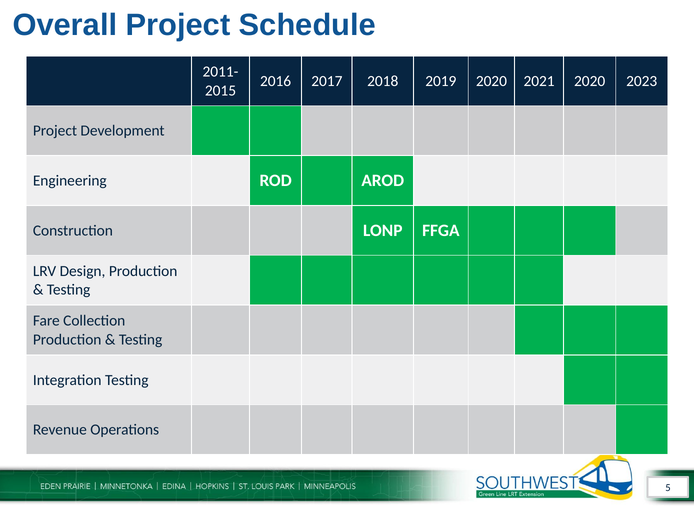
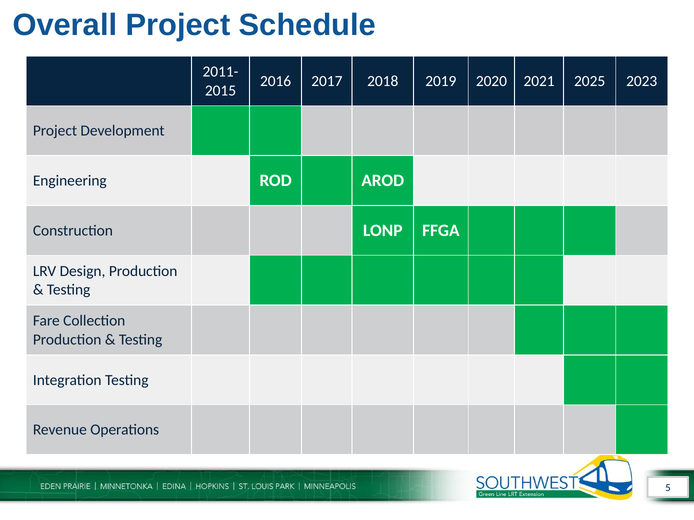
2021 2020: 2020 -> 2025
